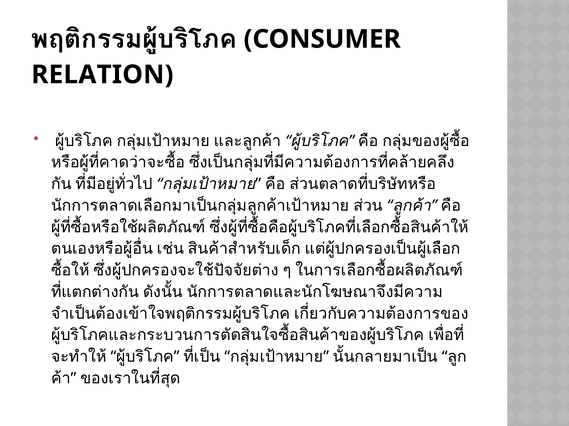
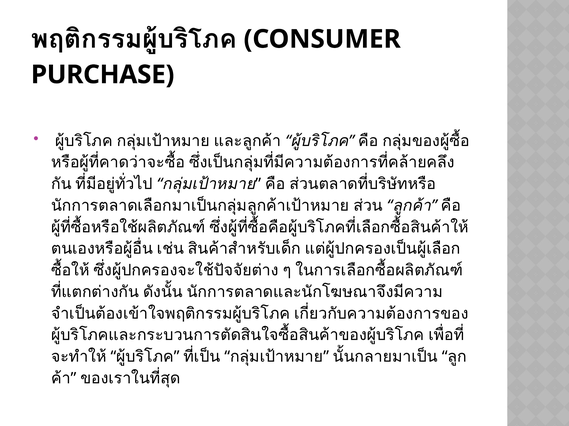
RELATION: RELATION -> PURCHASE
